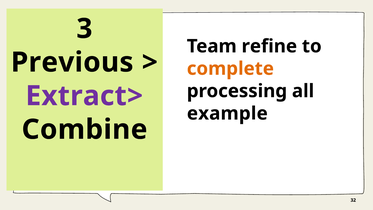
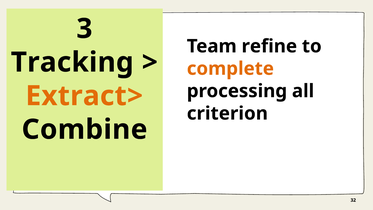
Previous: Previous -> Tracking
Extract> colour: purple -> orange
example: example -> criterion
